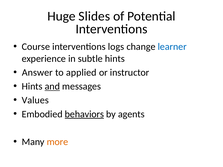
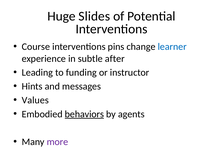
logs: logs -> pins
subtle hints: hints -> after
Answer: Answer -> Leading
applied: applied -> funding
and underline: present -> none
more colour: orange -> purple
